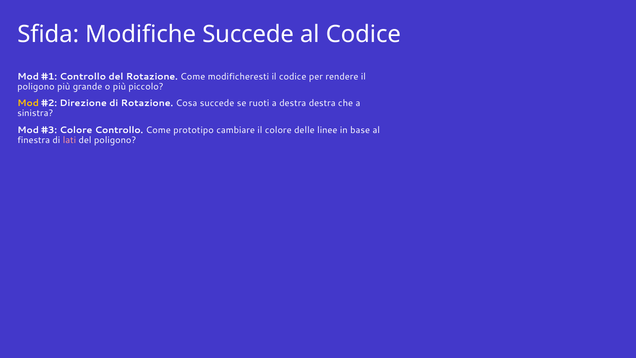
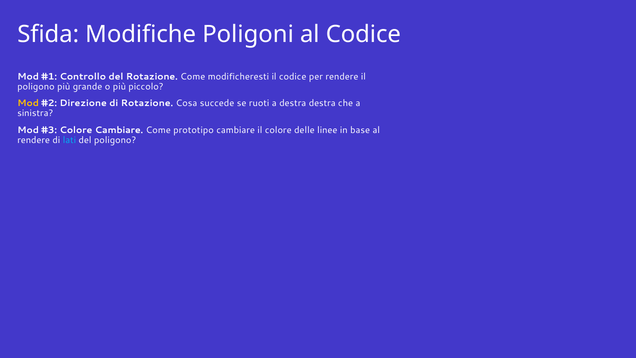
Modifiche Succede: Succede -> Poligoni
Colore Controllo: Controllo -> Cambiare
finestra at (34, 140): finestra -> rendere
lati colour: pink -> light blue
